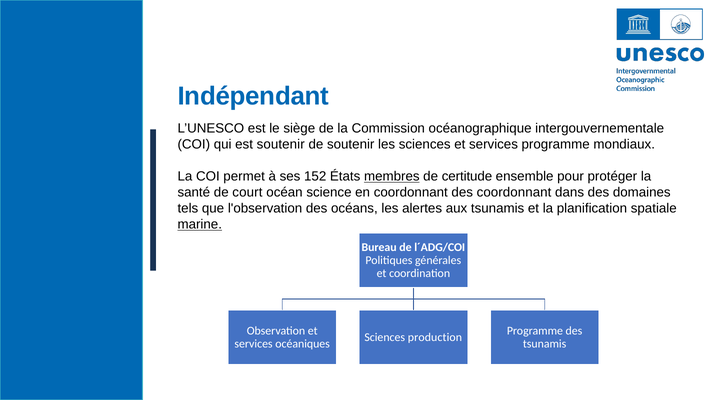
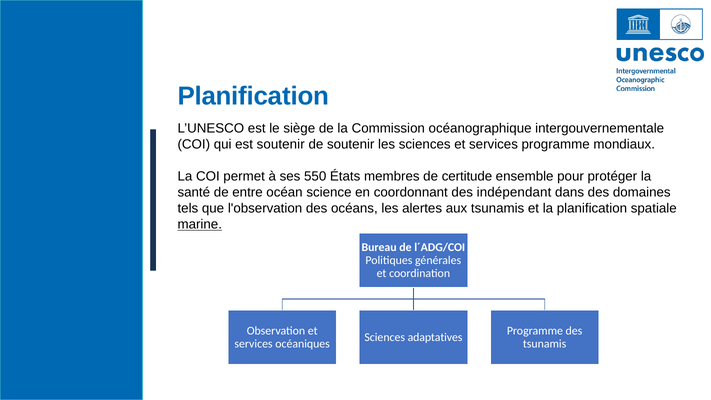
Indépendant at (253, 96): Indépendant -> Planification
152: 152 -> 550
membres underline: present -> none
court: court -> entre
des coordonnant: coordonnant -> indépendant
production: production -> adaptatives
